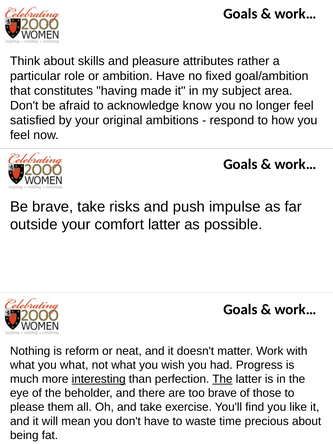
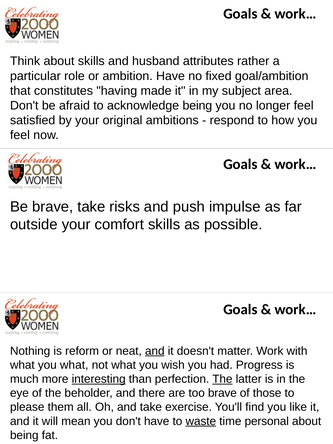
pleasure: pleasure -> husband
acknowledge know: know -> being
comfort latter: latter -> skills
and at (155, 351) underline: none -> present
waste underline: none -> present
precious: precious -> personal
